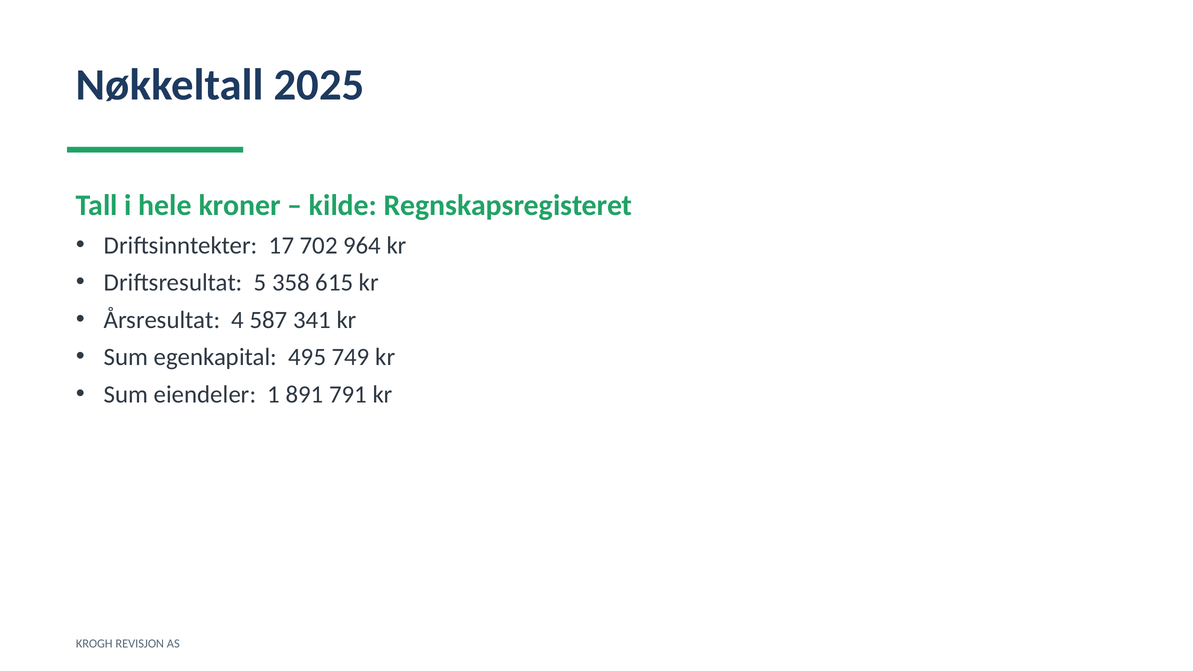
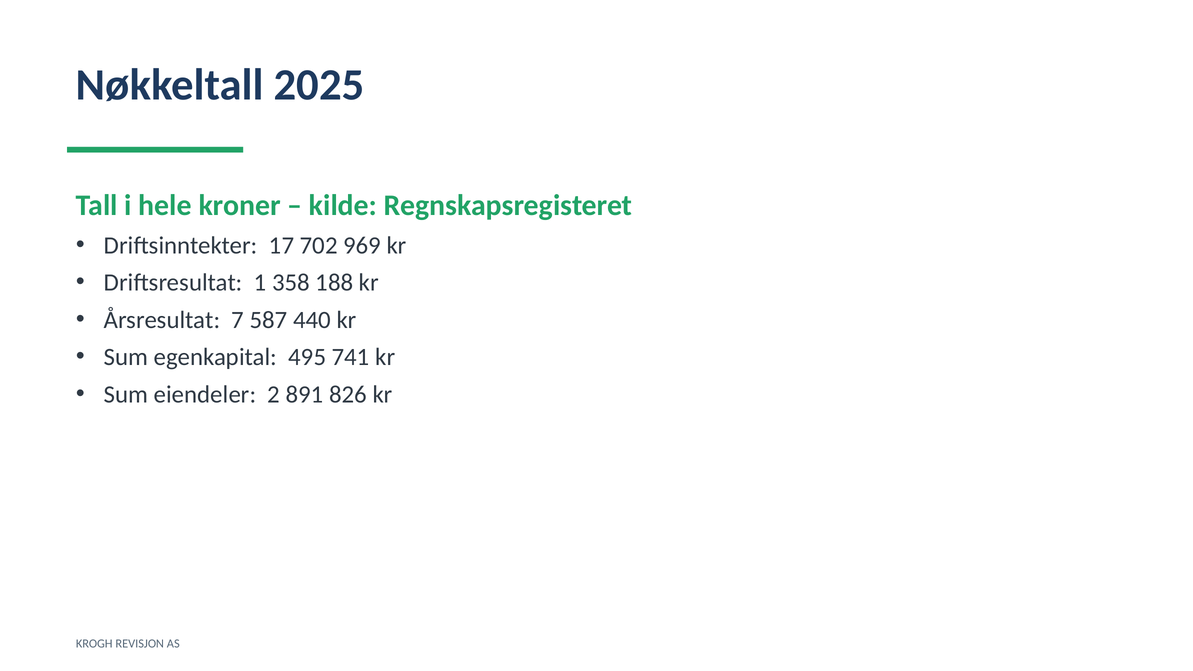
964: 964 -> 969
5: 5 -> 1
615: 615 -> 188
4: 4 -> 7
341: 341 -> 440
749: 749 -> 741
1: 1 -> 2
791: 791 -> 826
